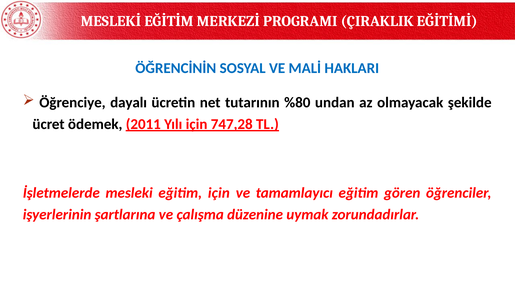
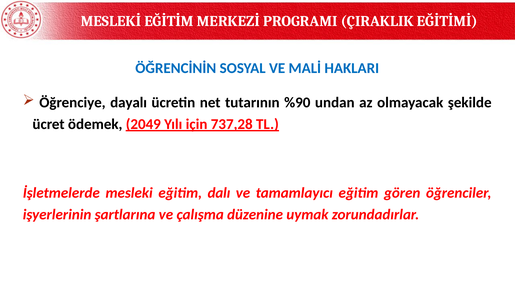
%80: %80 -> %90
2011: 2011 -> 2049
747,28: 747,28 -> 737,28
eğitim için: için -> dalı
